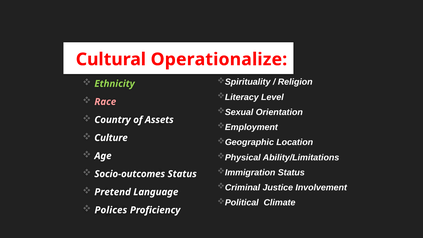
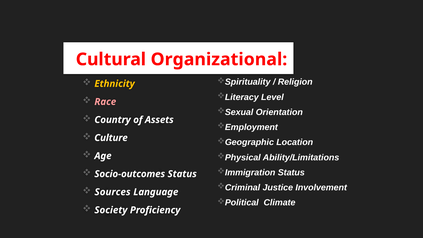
Operationalize: Operationalize -> Organizational
Ethnicity colour: light green -> yellow
Pretend: Pretend -> Sources
Polices: Polices -> Society
